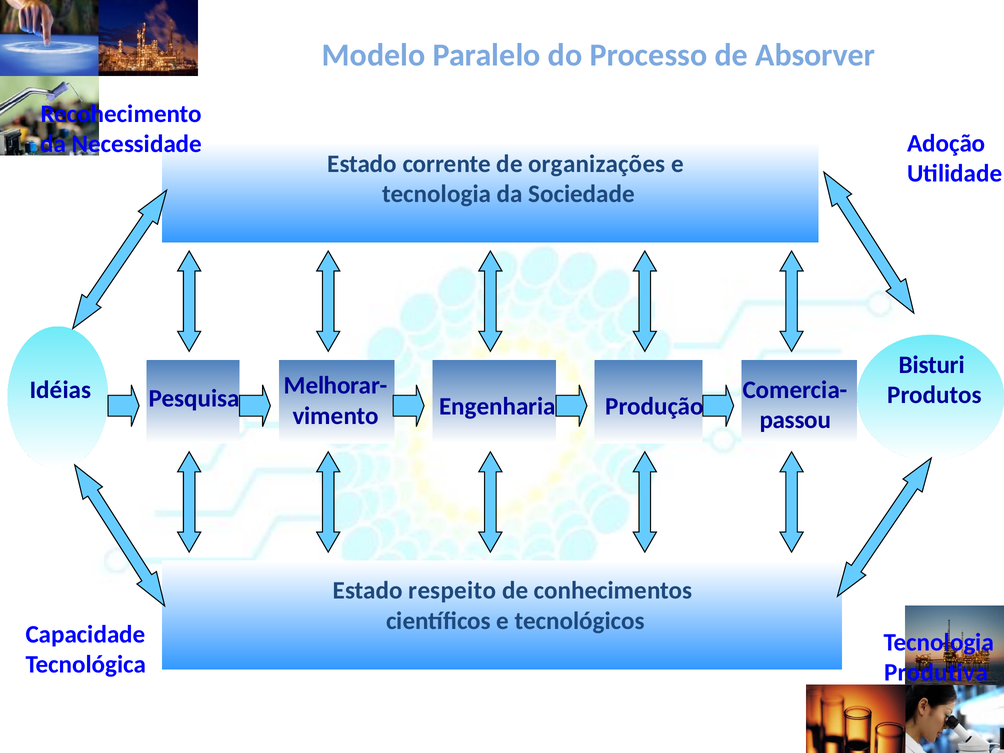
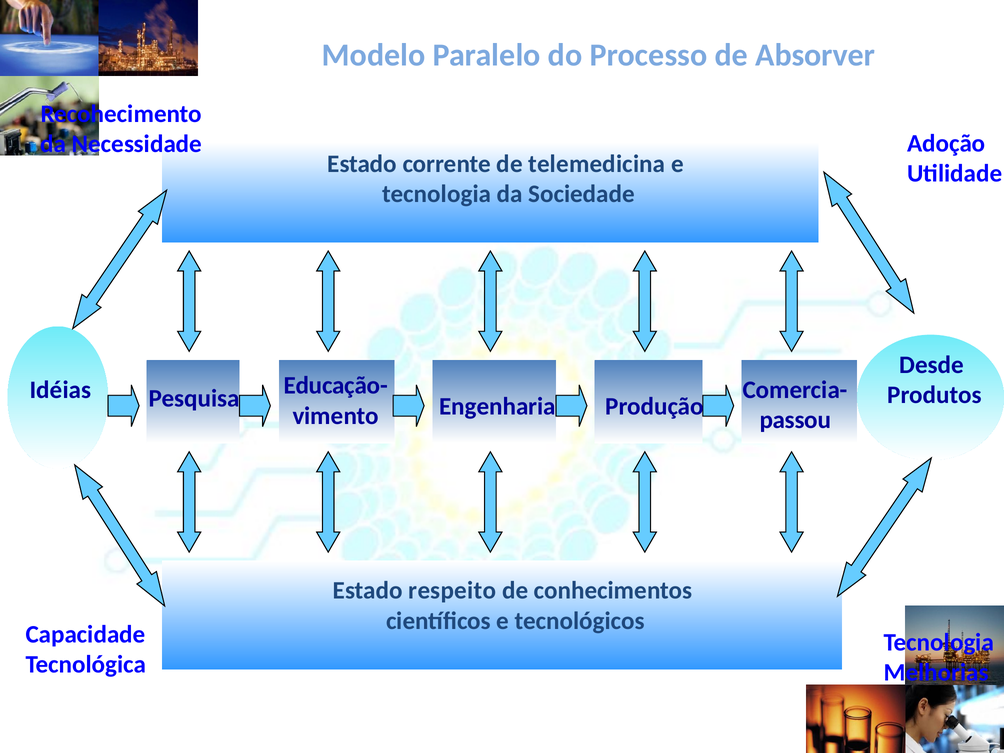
organizações: organizações -> telemedicina
Bisturi: Bisturi -> Desde
Melhorar-: Melhorar- -> Educação-
Produtiva: Produtiva -> Melhorias
